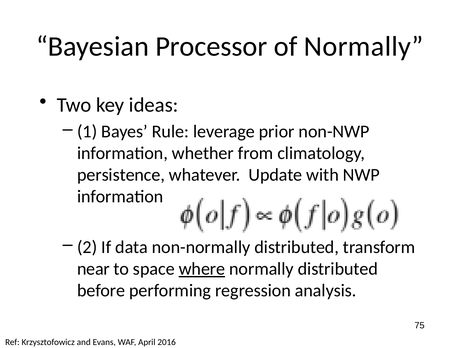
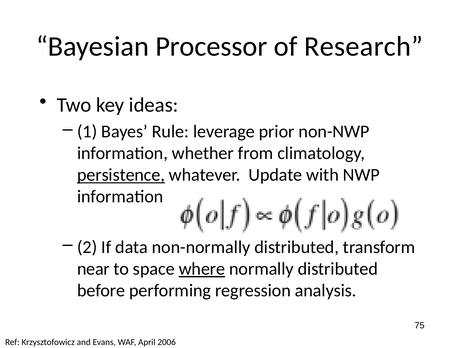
of Normally: Normally -> Research
persistence underline: none -> present
2016: 2016 -> 2006
